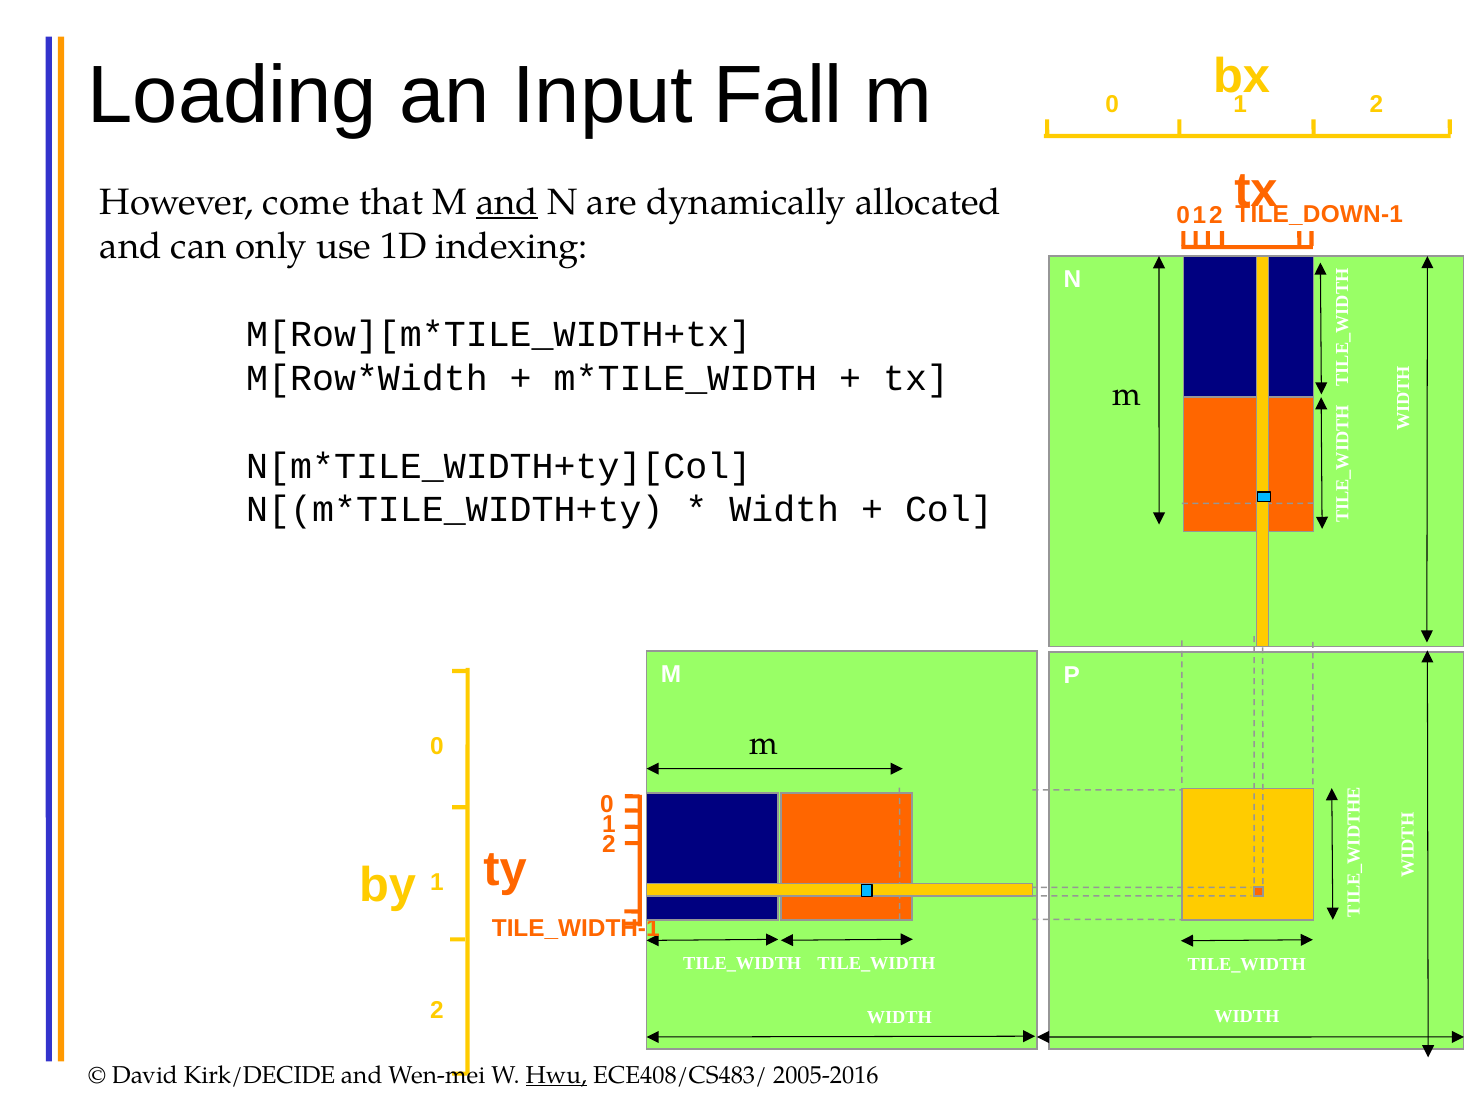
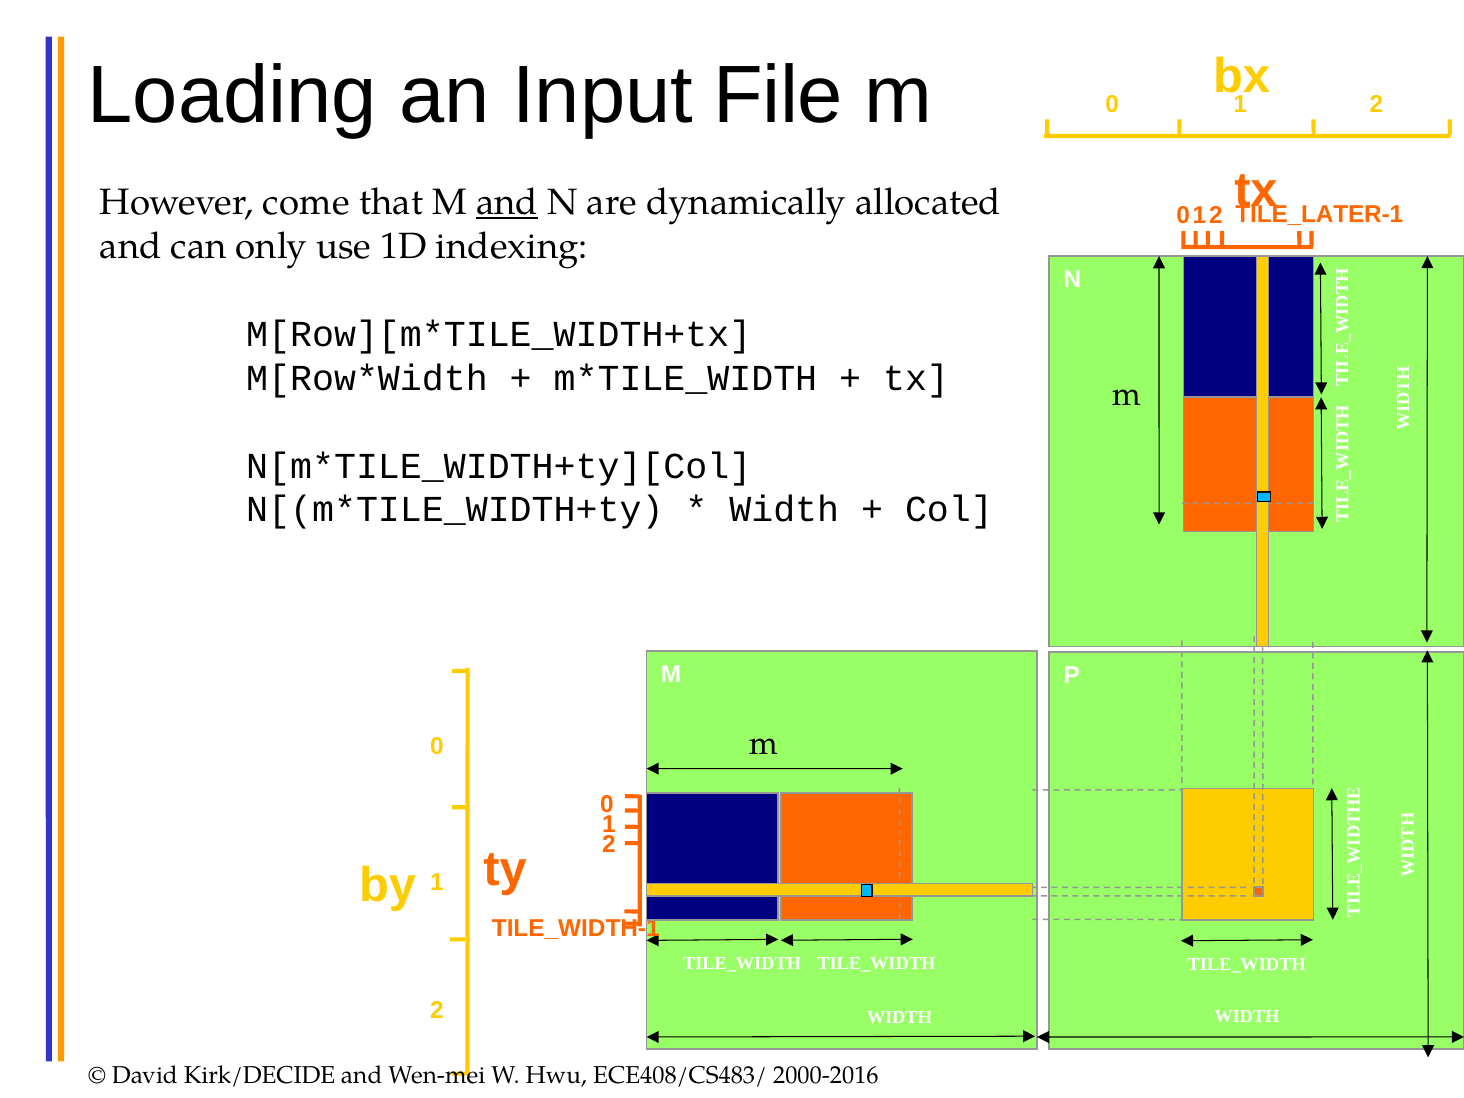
Fall: Fall -> File
TILE_DOWN-1: TILE_DOWN-1 -> TILE_LATER-1
Hwu underline: present -> none
2005-2016: 2005-2016 -> 2000-2016
